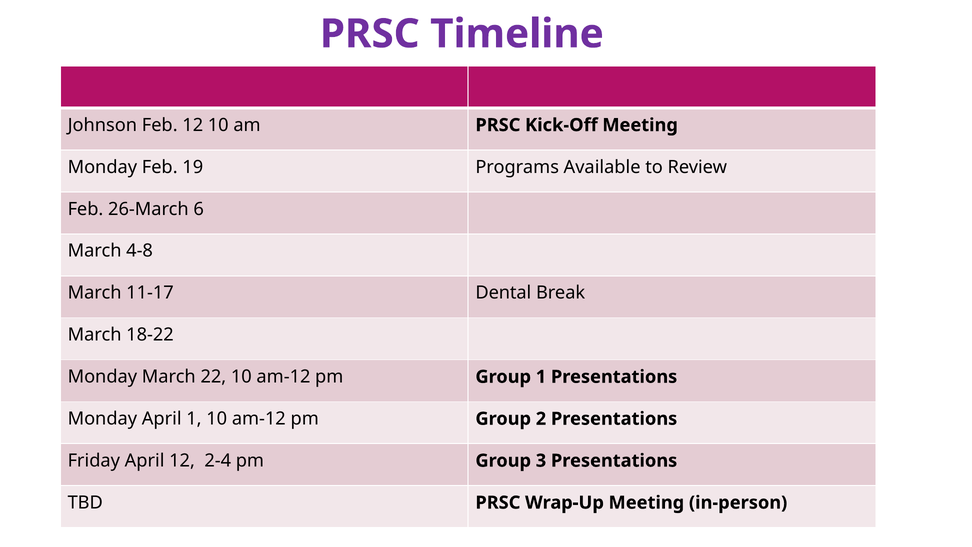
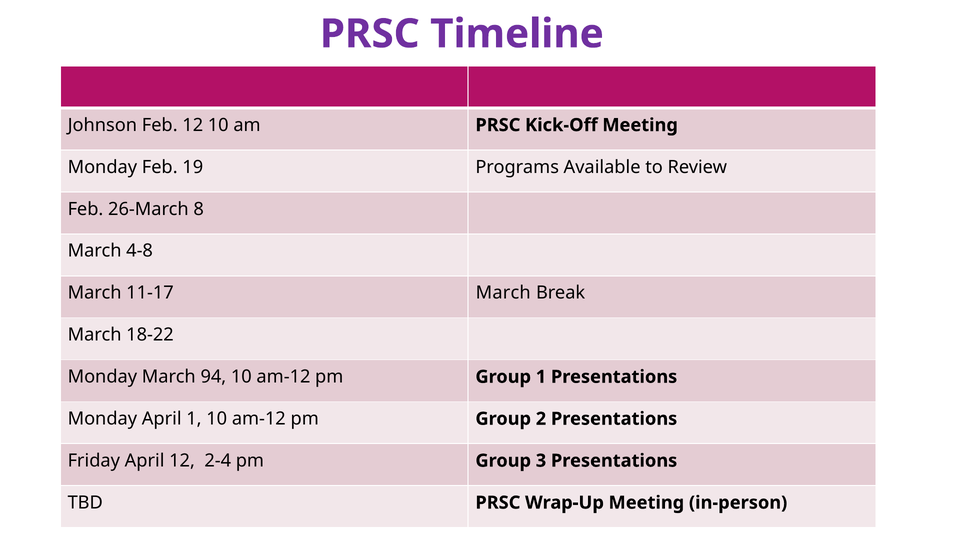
6: 6 -> 8
11-17 Dental: Dental -> March
22: 22 -> 94
